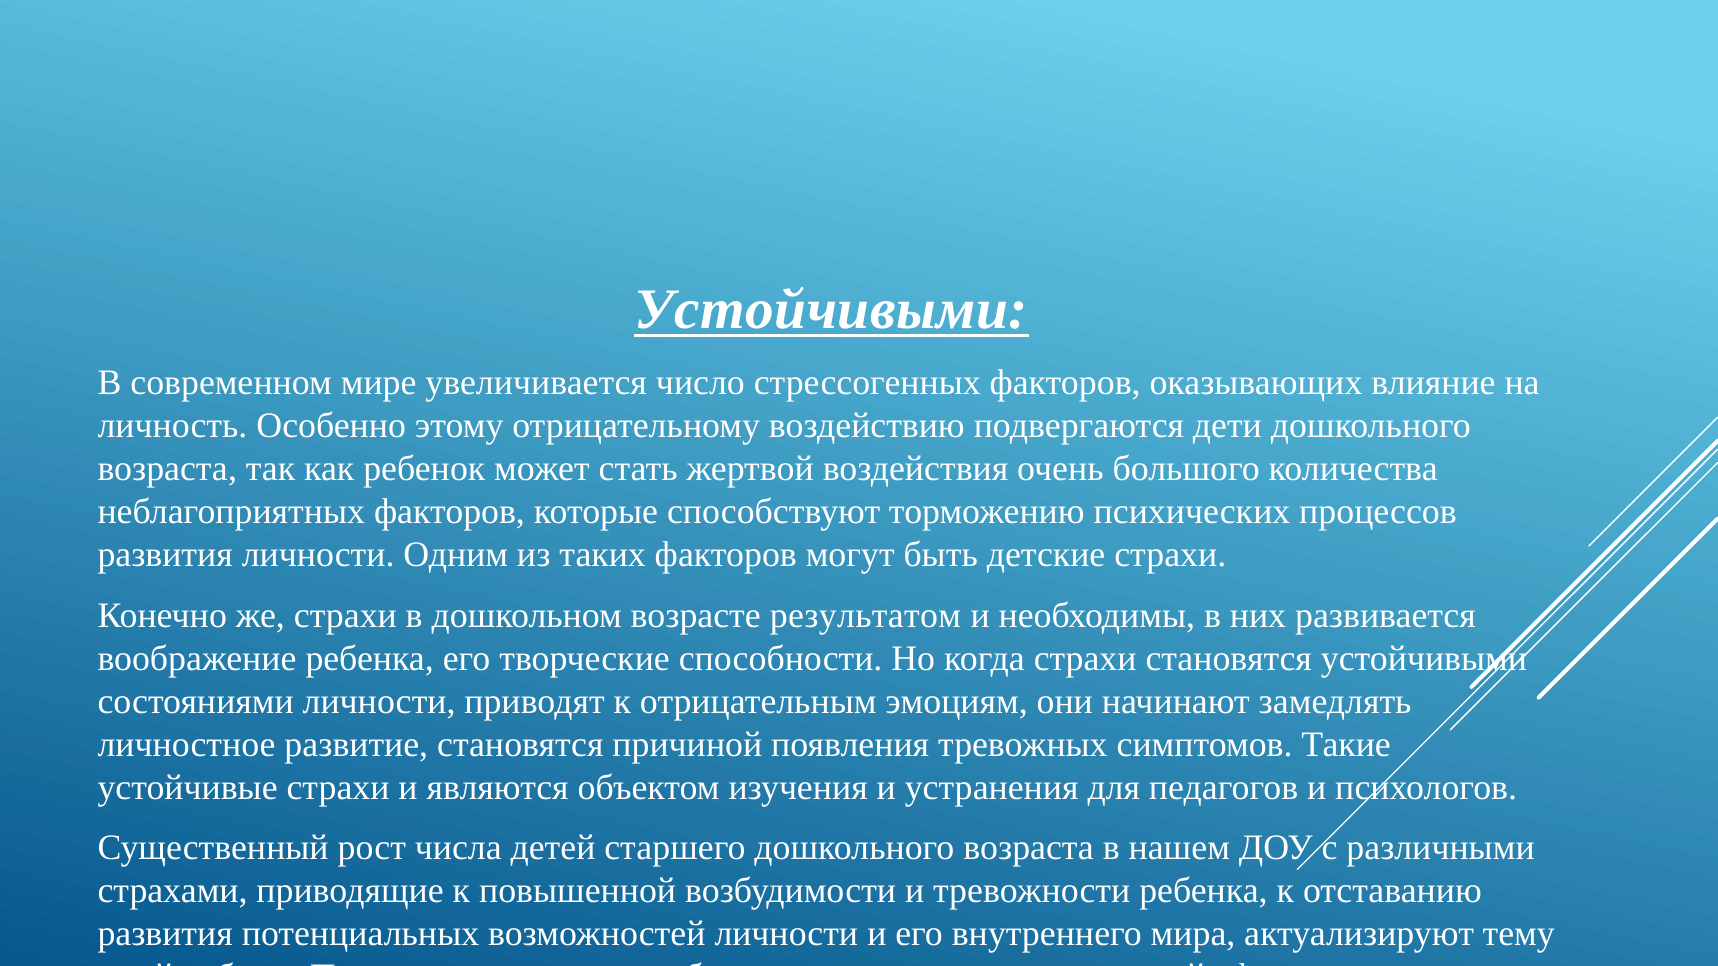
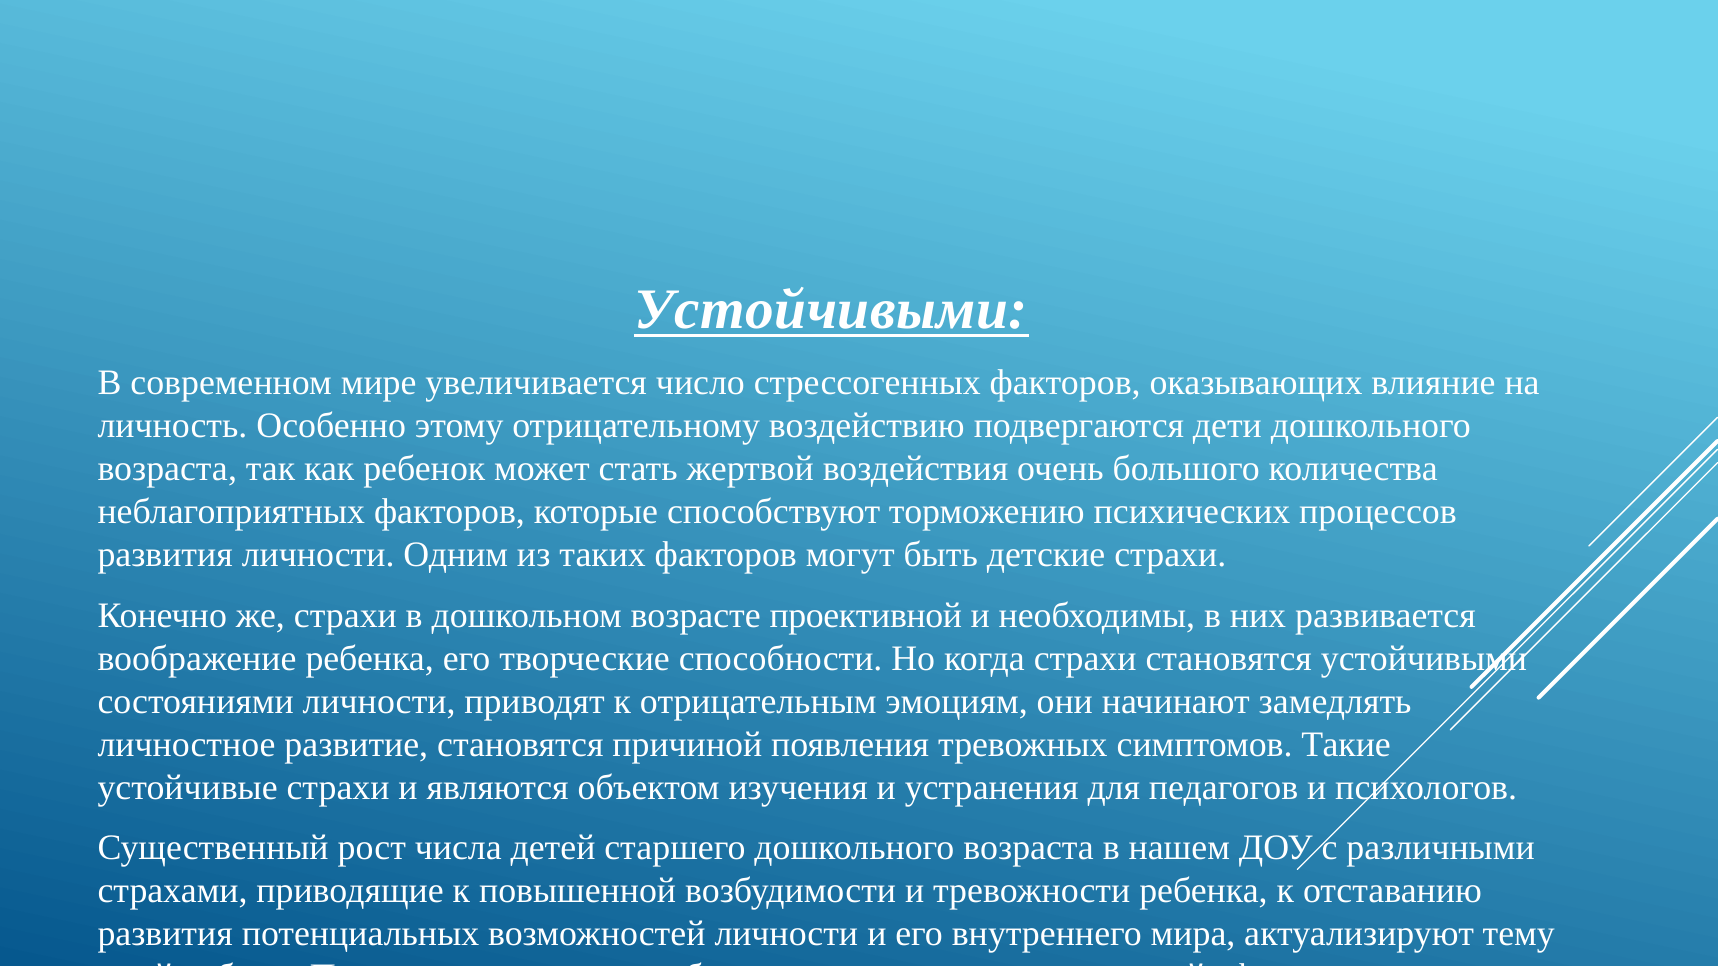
результатом: результатом -> проективной
